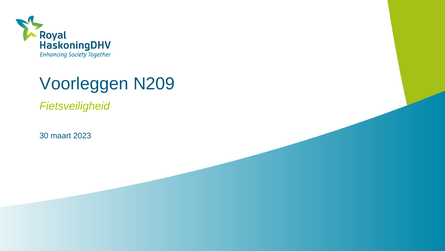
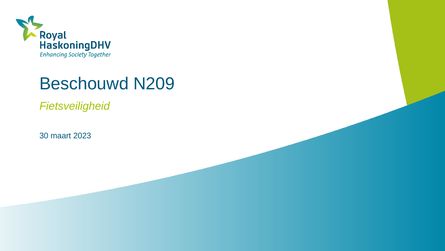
Voorleggen: Voorleggen -> Beschouwd
